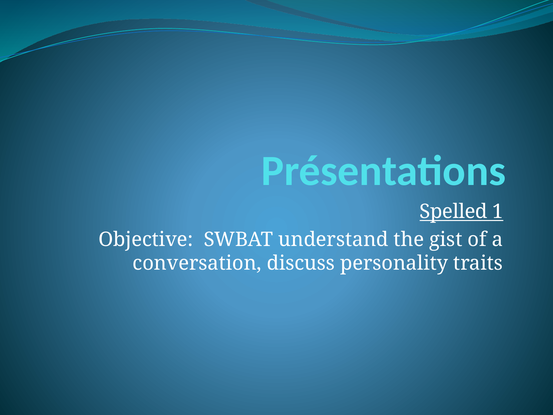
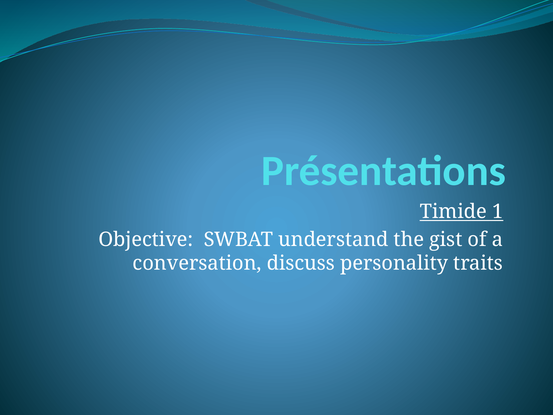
Spelled: Spelled -> Timide
